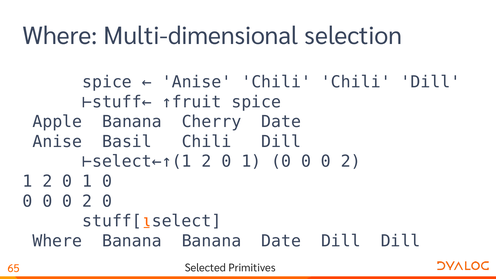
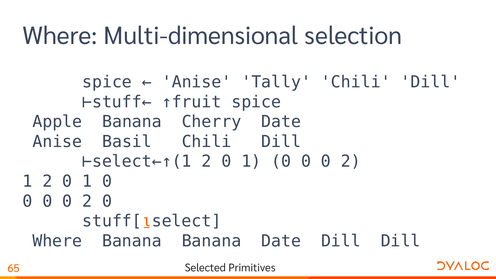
Anise Chili: Chili -> Tally
